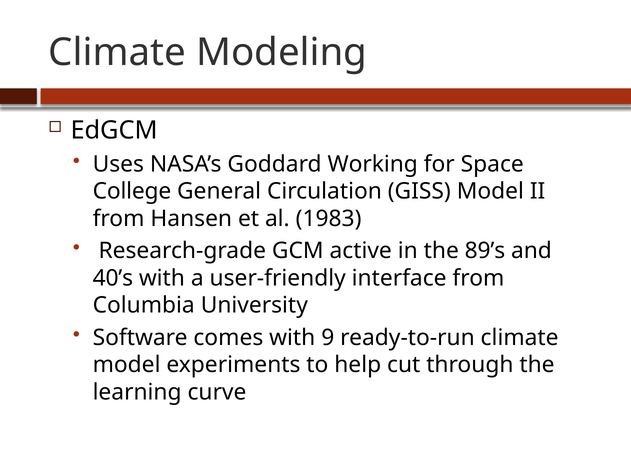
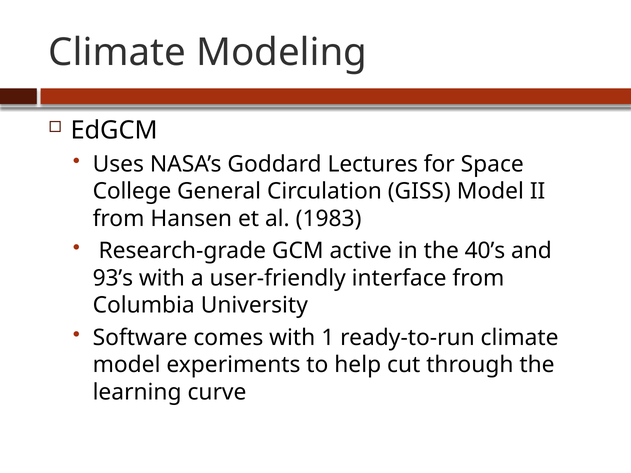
Working: Working -> Lectures
89’s: 89’s -> 40’s
40’s: 40’s -> 93’s
9: 9 -> 1
